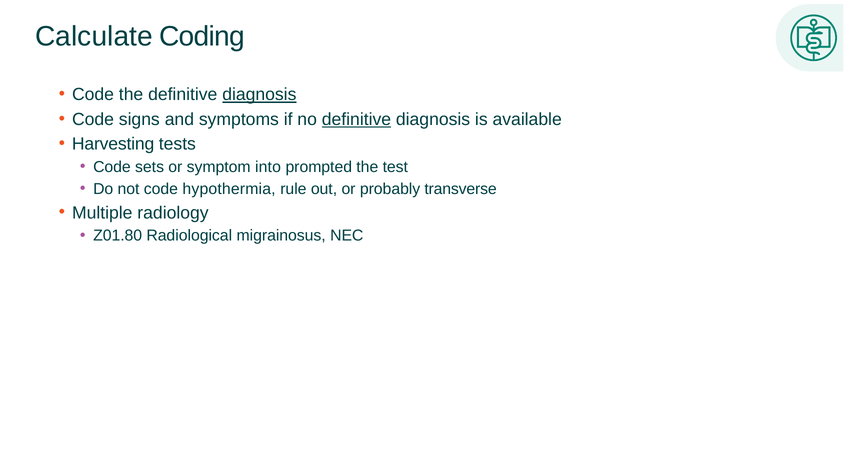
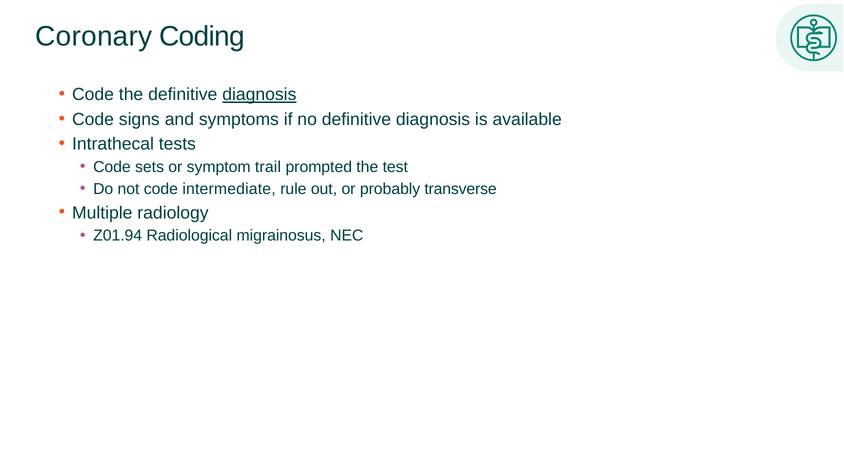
Calculate: Calculate -> Coronary
definitive at (356, 119) underline: present -> none
Harvesting: Harvesting -> Intrathecal
into: into -> trail
hypothermia: hypothermia -> intermediate
Z01.80: Z01.80 -> Z01.94
